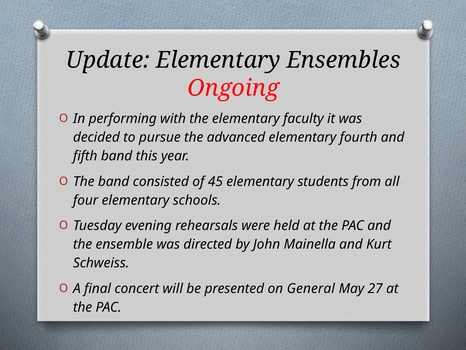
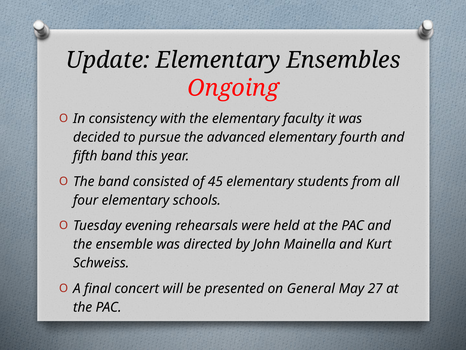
performing: performing -> consistency
